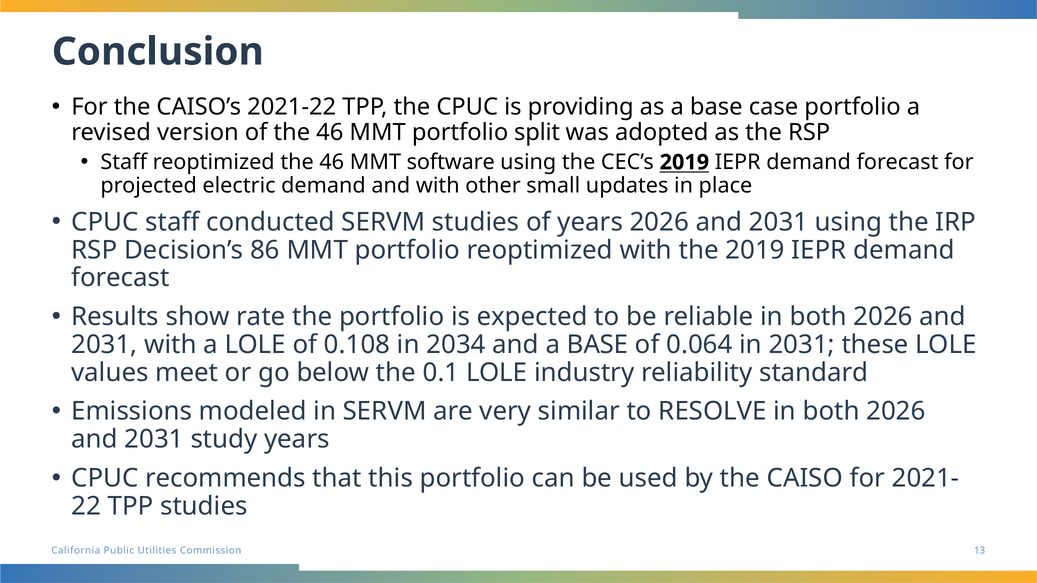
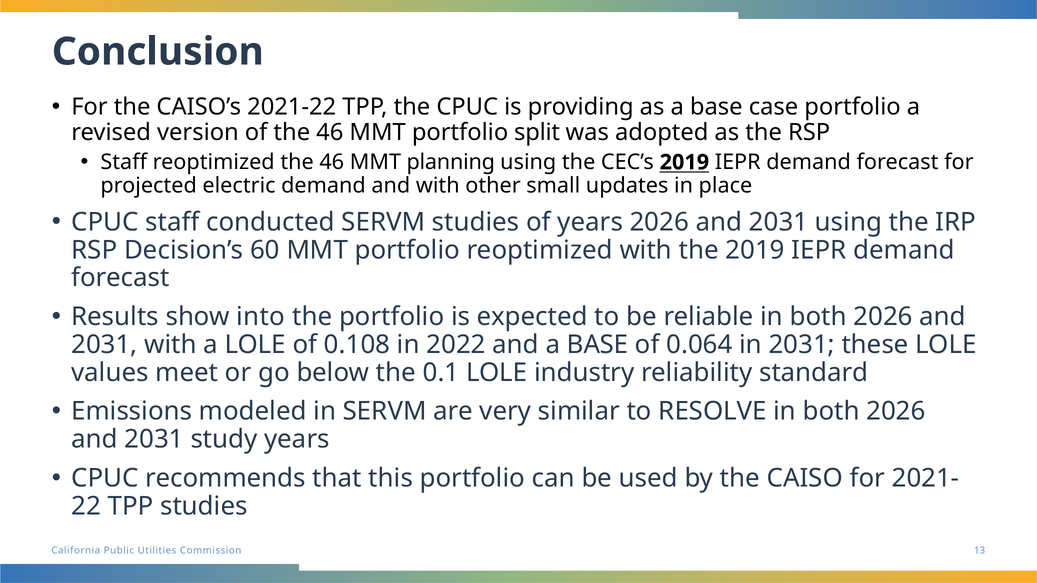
software: software -> planning
86: 86 -> 60
rate: rate -> into
2034: 2034 -> 2022
